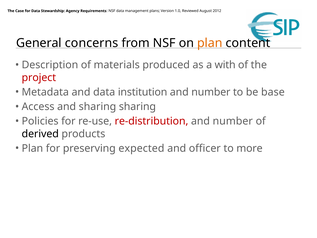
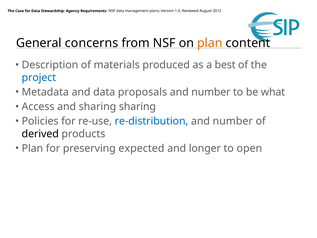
with: with -> best
project colour: red -> blue
institution: institution -> proposals
base: base -> what
re-distribution colour: red -> blue
officer: officer -> longer
more: more -> open
